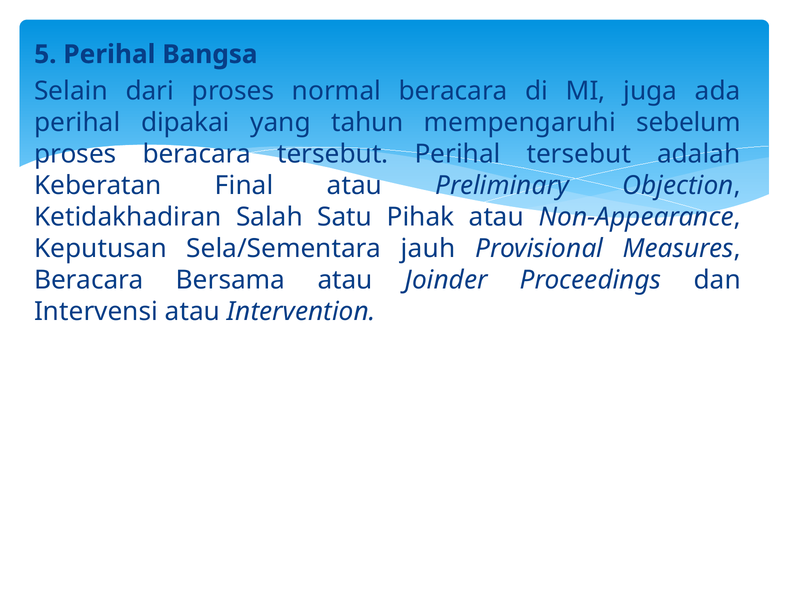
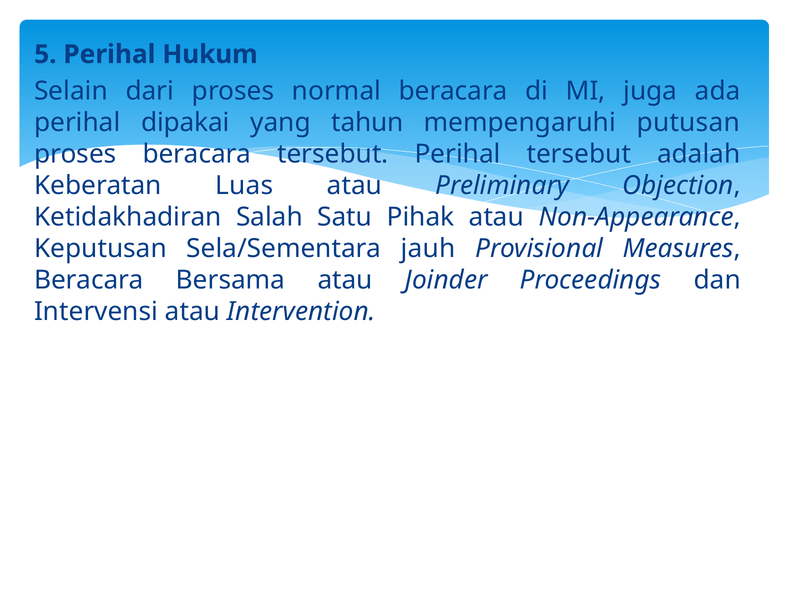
Bangsa: Bangsa -> Hukum
sebelum: sebelum -> putusan
Final: Final -> Luas
